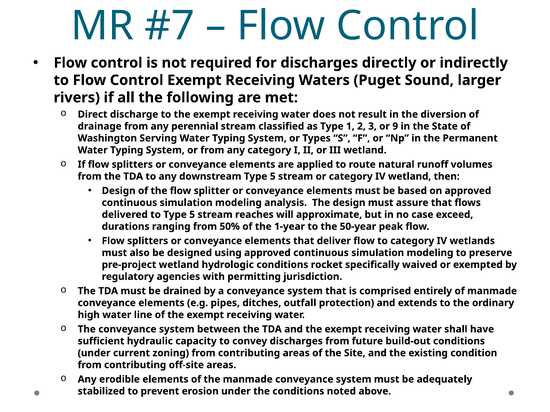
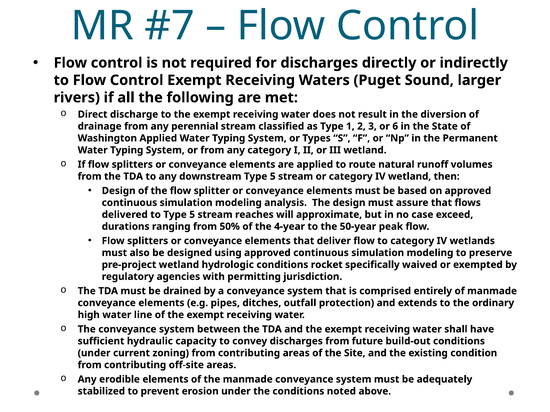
9: 9 -> 6
Washington Serving: Serving -> Applied
1-year: 1-year -> 4-year
